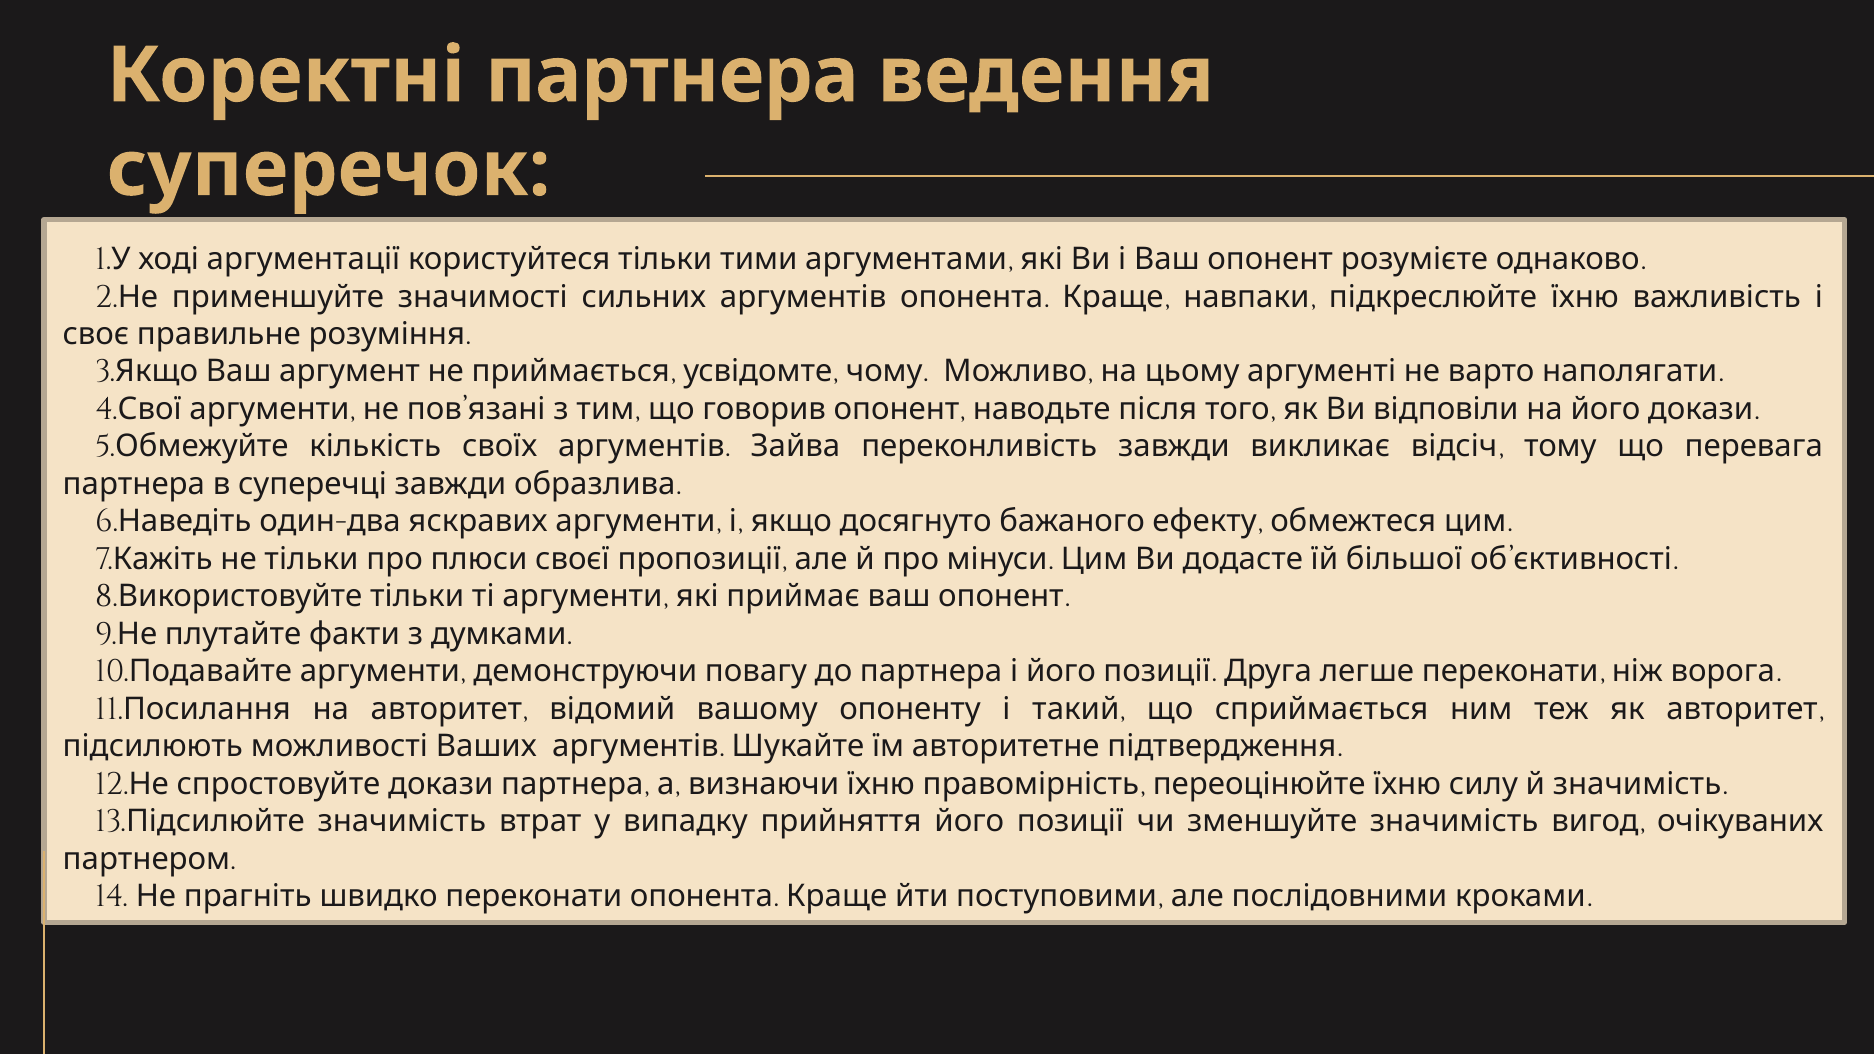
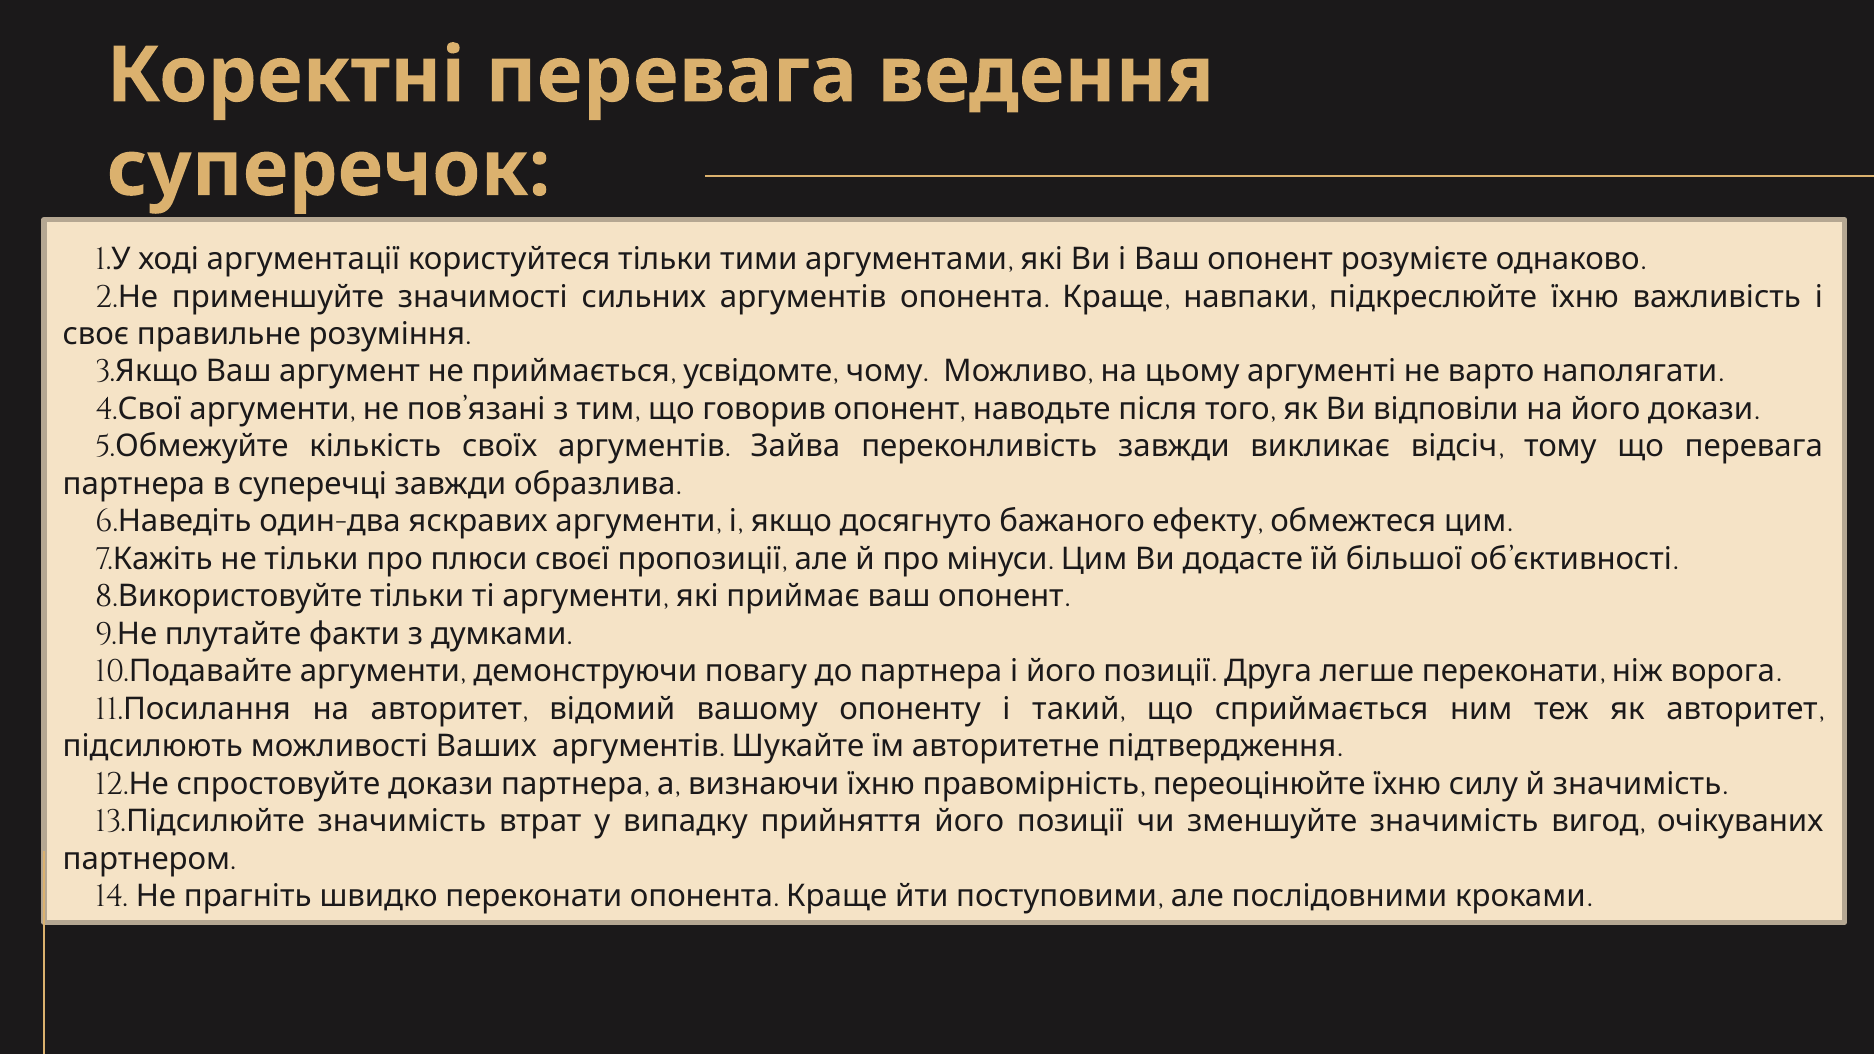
Коректні партнера: партнера -> перевага
